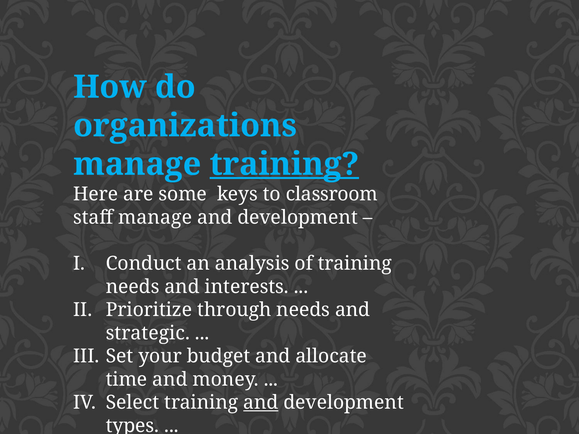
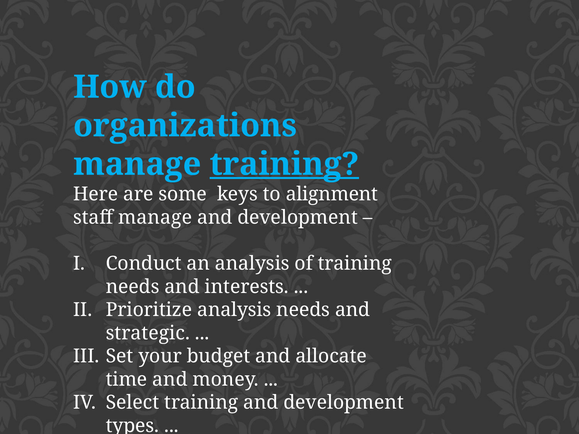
classroom: classroom -> alignment
Prioritize through: through -> analysis
and at (261, 403) underline: present -> none
